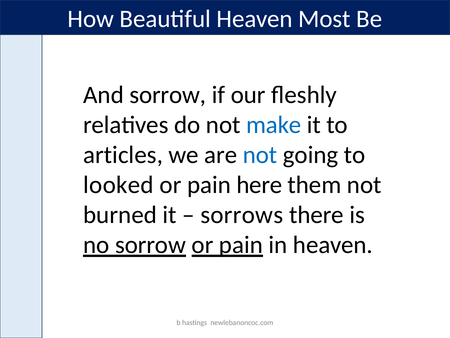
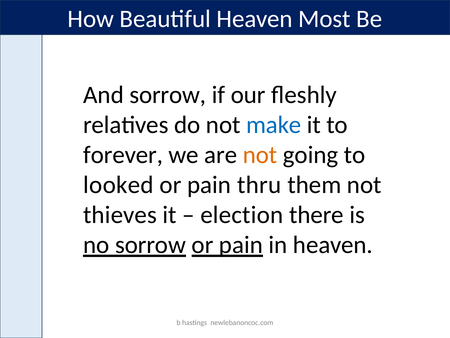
articles: articles -> forever
not at (260, 155) colour: blue -> orange
here: here -> thru
burned: burned -> thieves
sorrows: sorrows -> election
